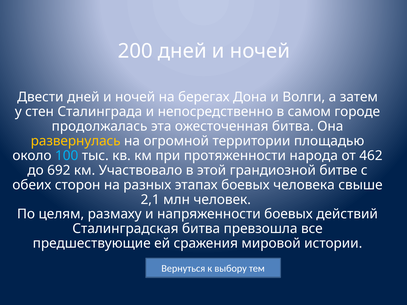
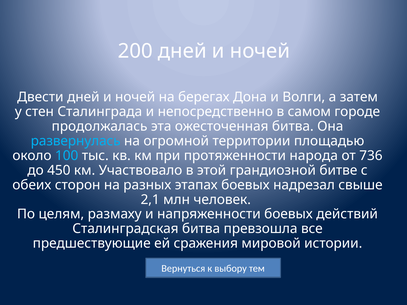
развернулась colour: yellow -> light blue
462: 462 -> 736
692: 692 -> 450
человека: человека -> надрезал
